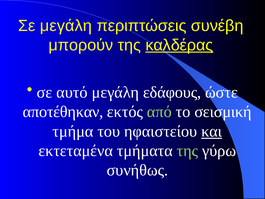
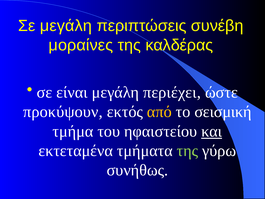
μπορούν: μπορούν -> μοραίνες
καλδέρας underline: present -> none
αυτό: αυτό -> είναι
εδάφους: εδάφους -> περιέχει
αποτέθηκαν: αποτέθηκαν -> προκύψουν
από colour: light green -> yellow
